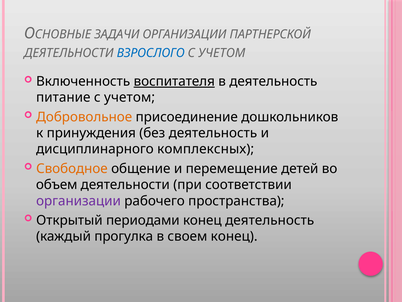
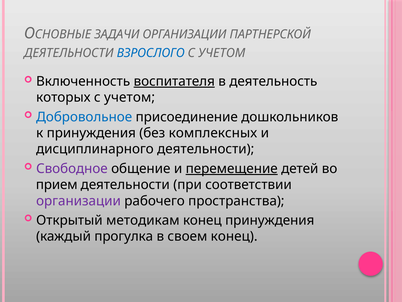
питание: питание -> которых
Добровольное colour: orange -> blue
без деятельность: деятельность -> комплексных
дисциплинарного комплексных: комплексных -> деятельности
Свободное colour: orange -> purple
перемещение underline: none -> present
объем: объем -> прием
периодами: периодами -> методикам
конец деятельность: деятельность -> принуждения
